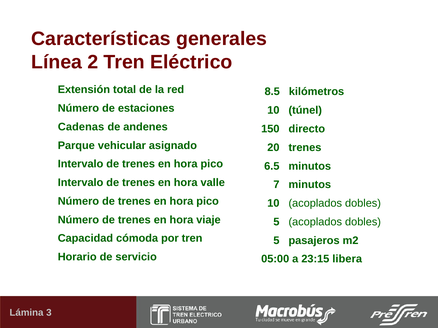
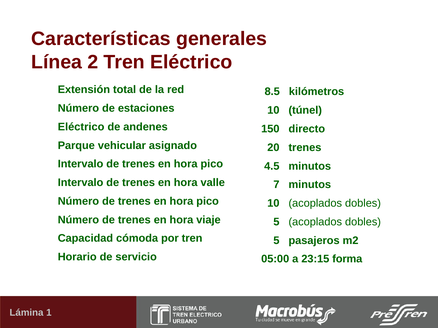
Cadenas at (81, 127): Cadenas -> Eléctrico
6.5: 6.5 -> 4.5
libera: libera -> forma
3: 3 -> 1
